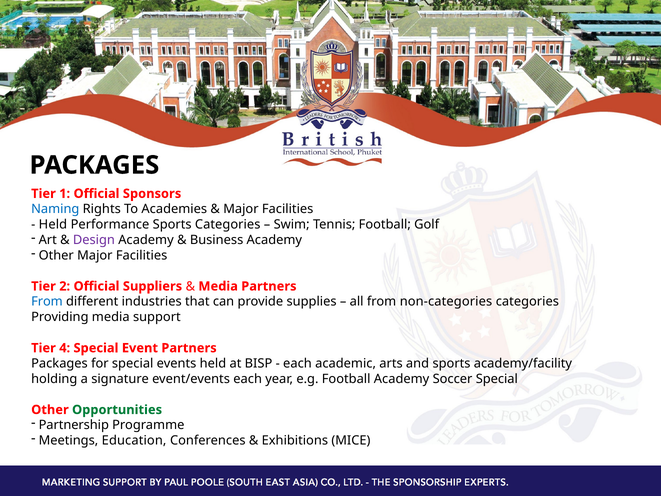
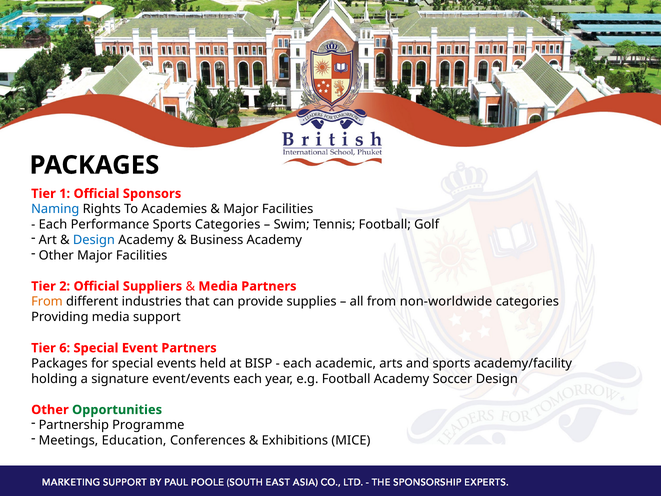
Held at (53, 224): Held -> Each
Design at (94, 240) colour: purple -> blue
From at (47, 302) colour: blue -> orange
non-categories: non-categories -> non-worldwide
4: 4 -> 6
Soccer Special: Special -> Design
